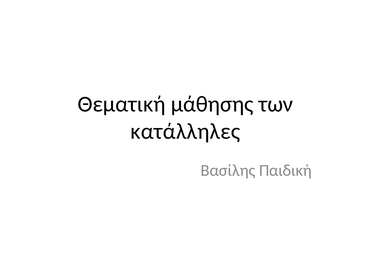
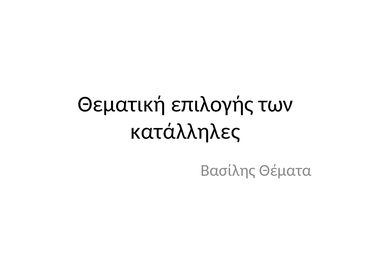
μάθησης: μάθησης -> επιλογής
Παιδική: Παιδική -> Θέματα
